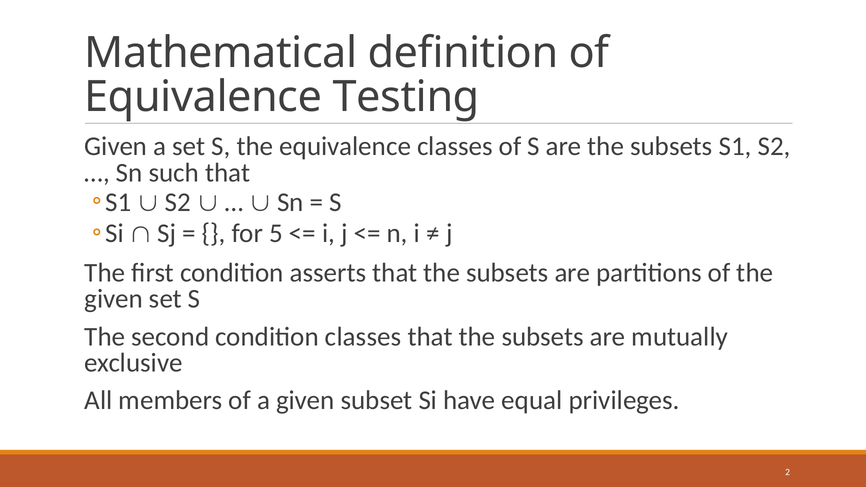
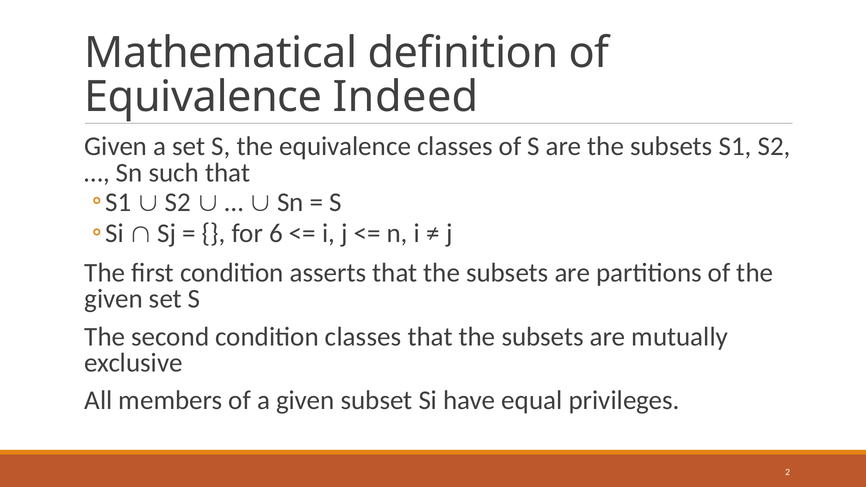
Testing: Testing -> Indeed
5: 5 -> 6
